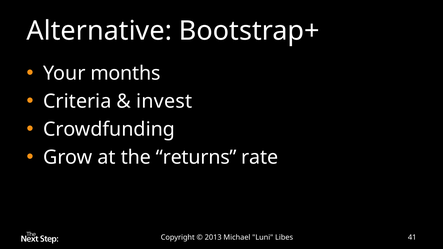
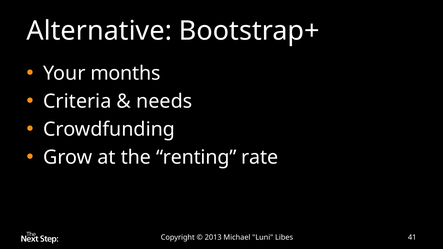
invest: invest -> needs
returns: returns -> renting
